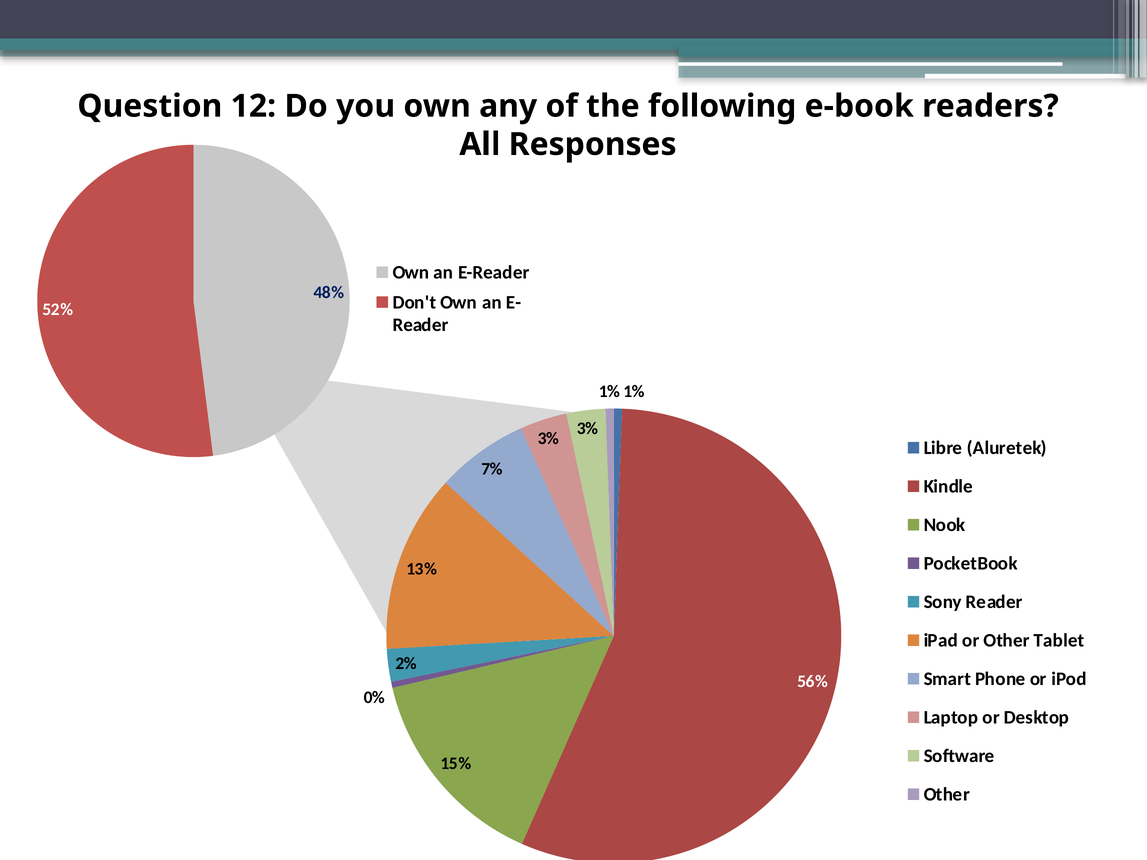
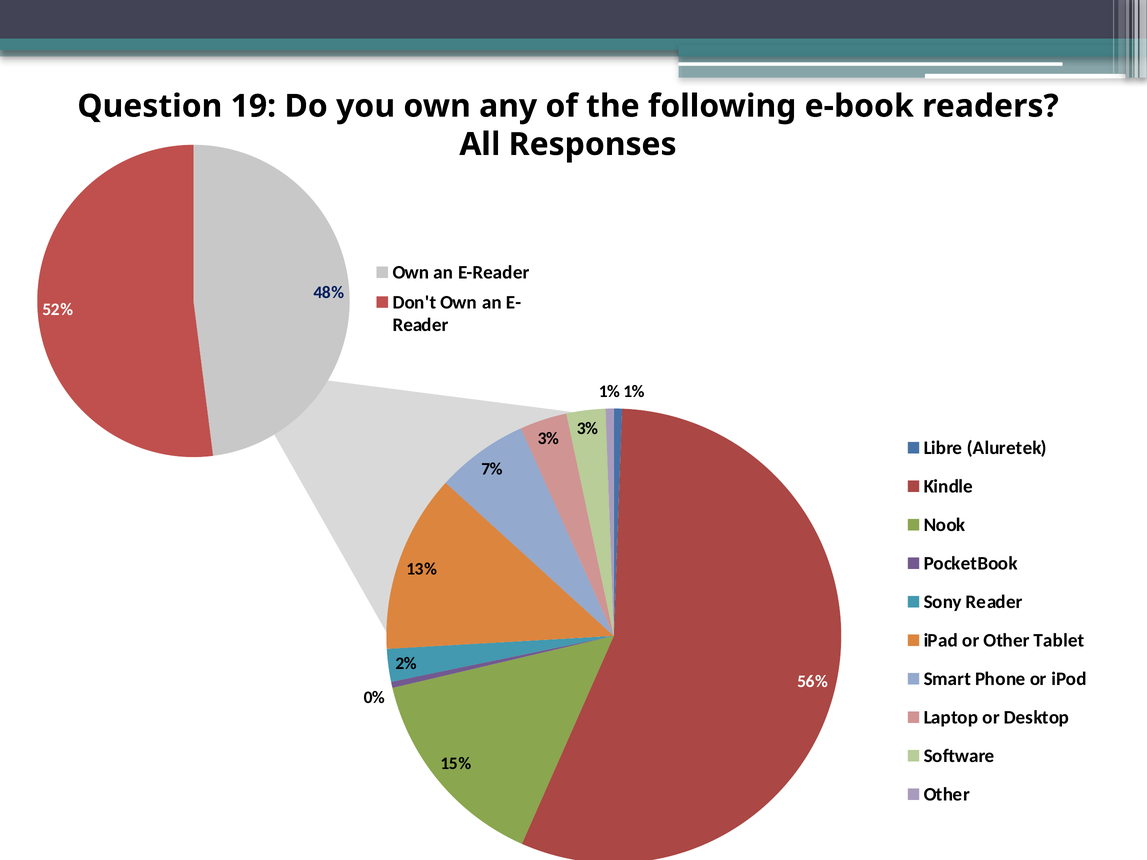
12: 12 -> 19
